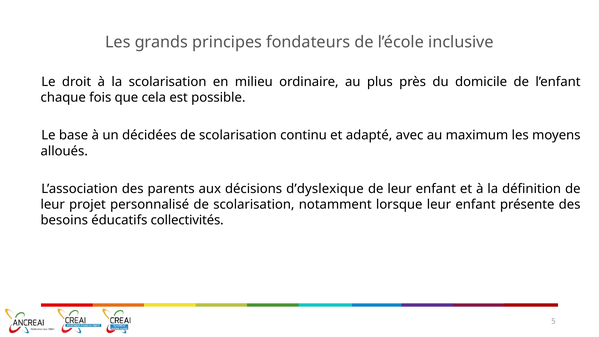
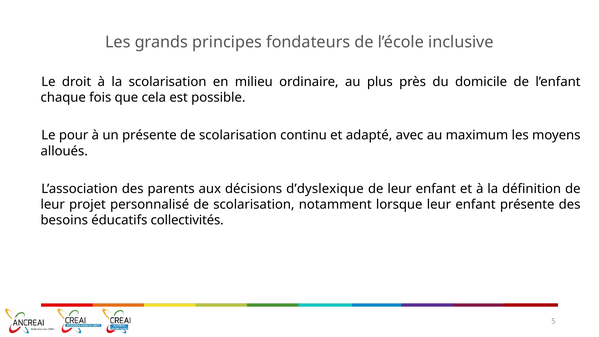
base: base -> pour
un décidées: décidées -> présente
